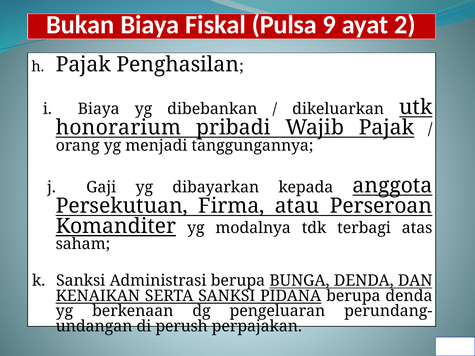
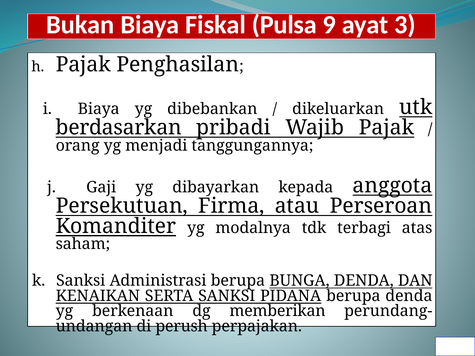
2: 2 -> 3
honorarium: honorarium -> berdasarkan
pengeluaran: pengeluaran -> memberikan
